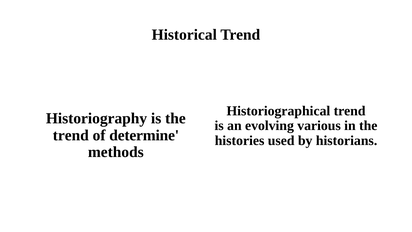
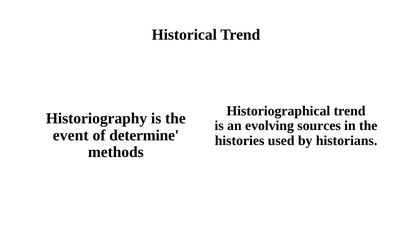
various: various -> sources
trend at (71, 135): trend -> event
